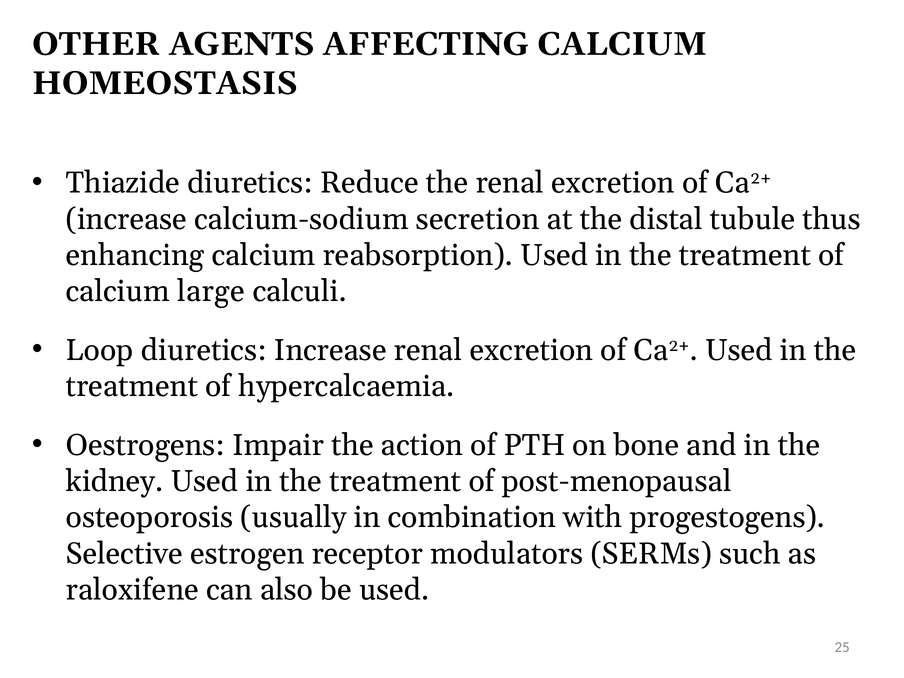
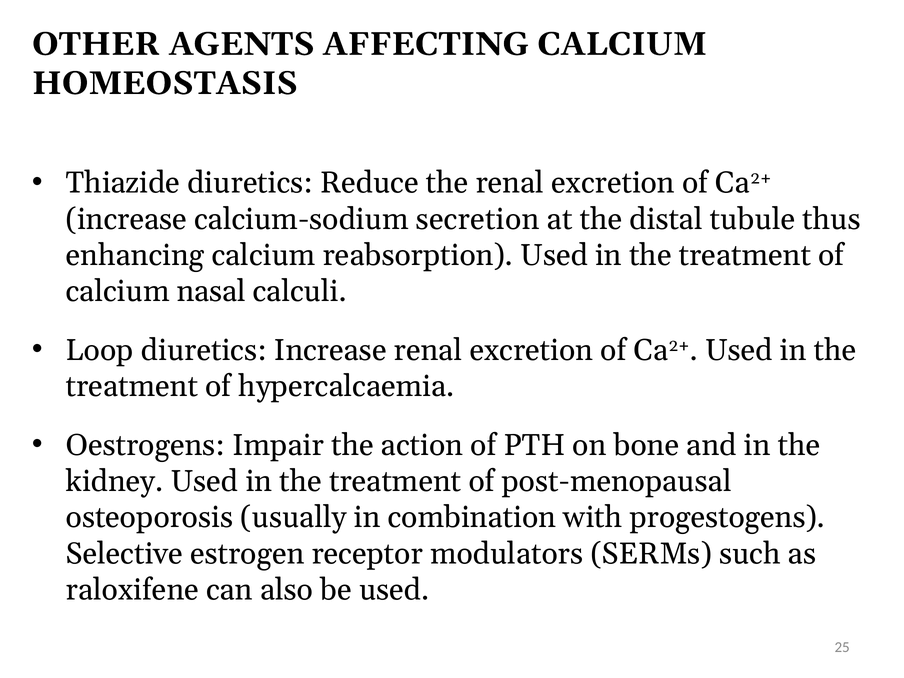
large: large -> nasal
